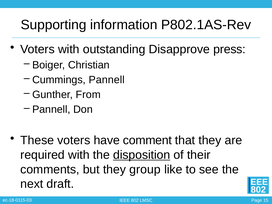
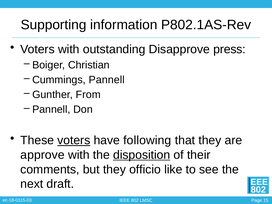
voters at (74, 140) underline: none -> present
comment: comment -> following
required: required -> approve
group: group -> officio
